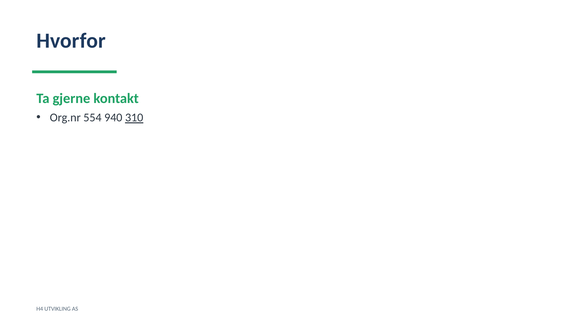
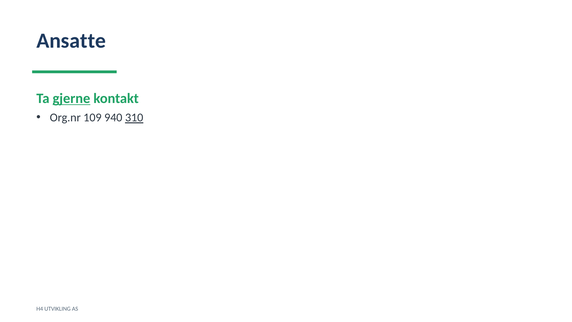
Hvorfor: Hvorfor -> Ansatte
gjerne underline: none -> present
554: 554 -> 109
